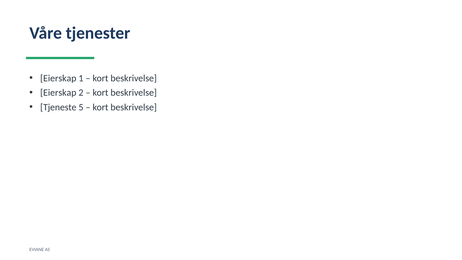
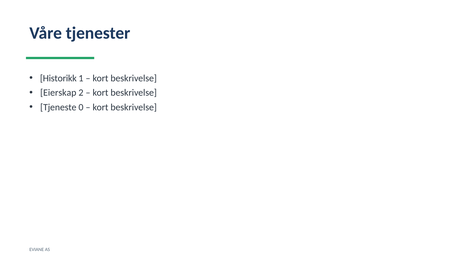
Eierskap at (58, 78): Eierskap -> Historikk
5: 5 -> 0
